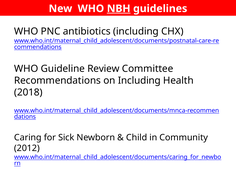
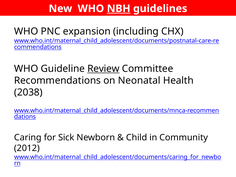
antibiotics: antibiotics -> expansion
Review underline: none -> present
on Including: Including -> Neonatal
2018: 2018 -> 2038
